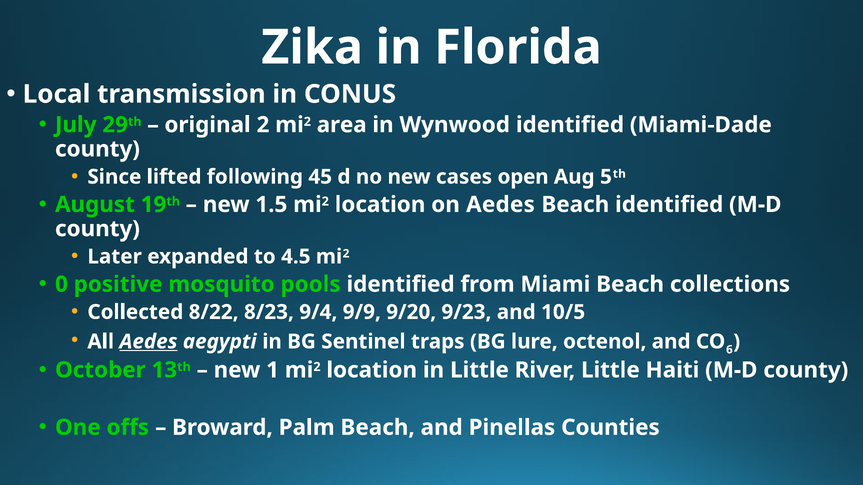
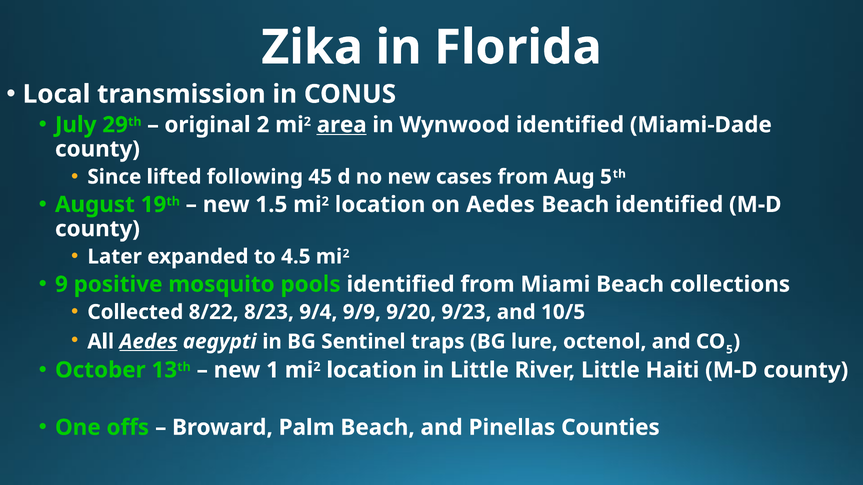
area underline: none -> present
cases open: open -> from
0: 0 -> 9
6: 6 -> 5
